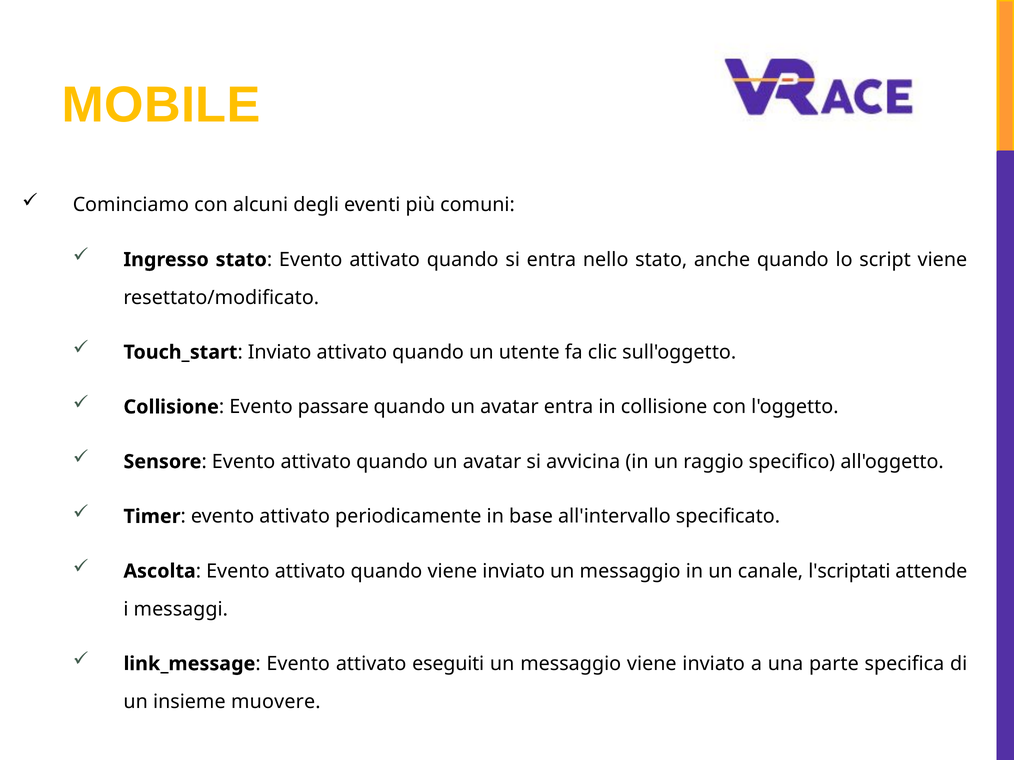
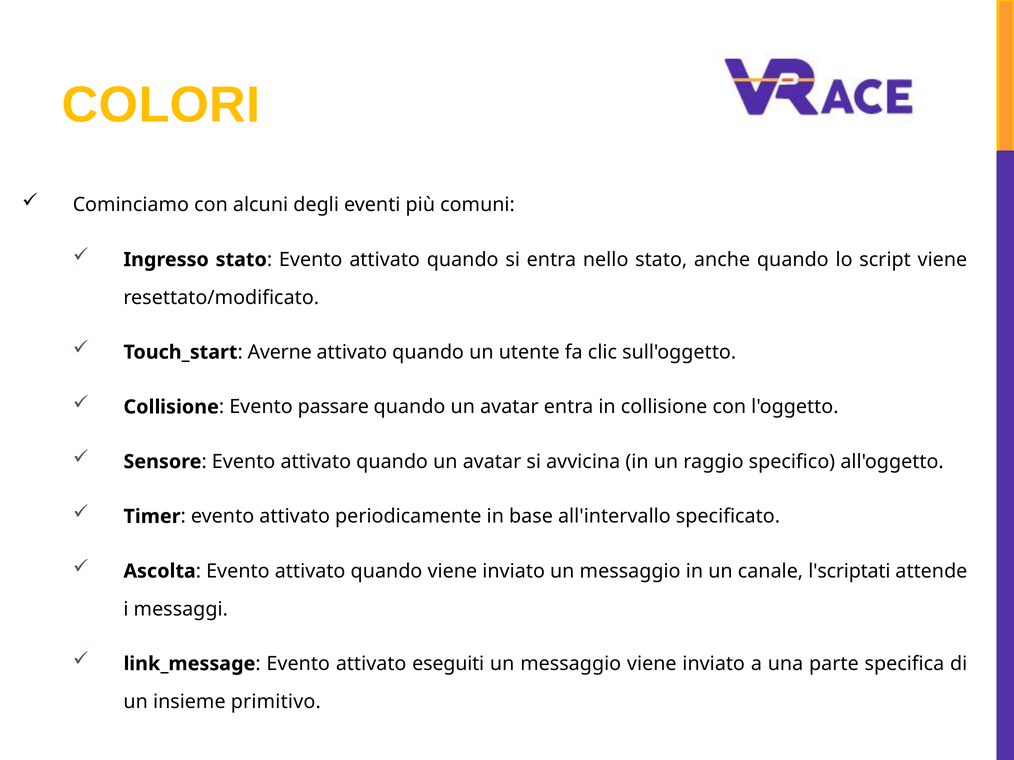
MOBILE: MOBILE -> COLORI
Touch_start Inviato: Inviato -> Averne
muovere: muovere -> primitivo
